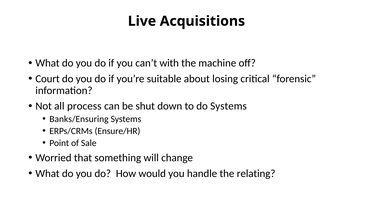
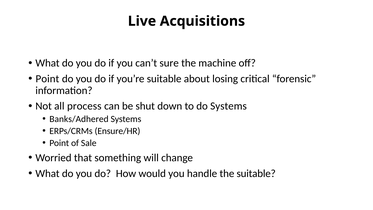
with: with -> sure
Court at (48, 79): Court -> Point
Banks/Ensuring: Banks/Ensuring -> Banks/Adhered
the relating: relating -> suitable
